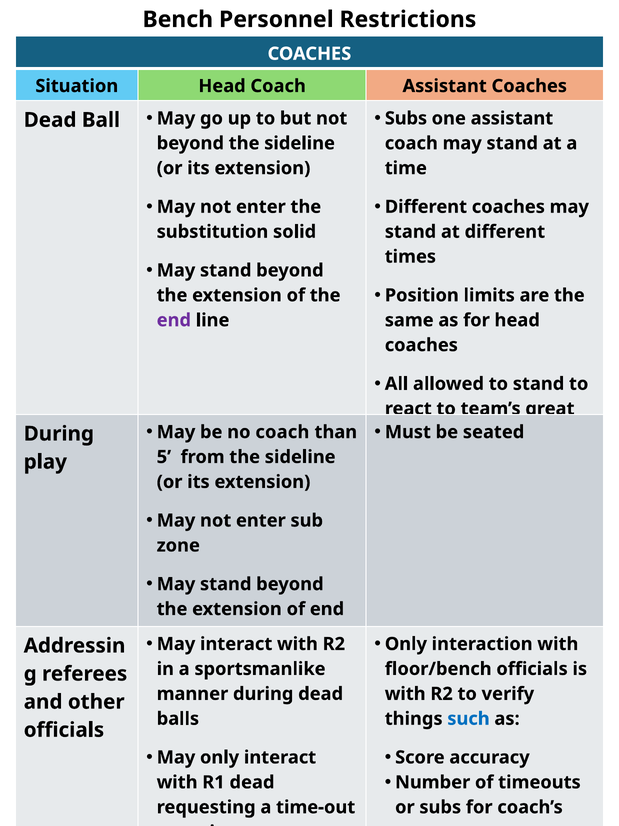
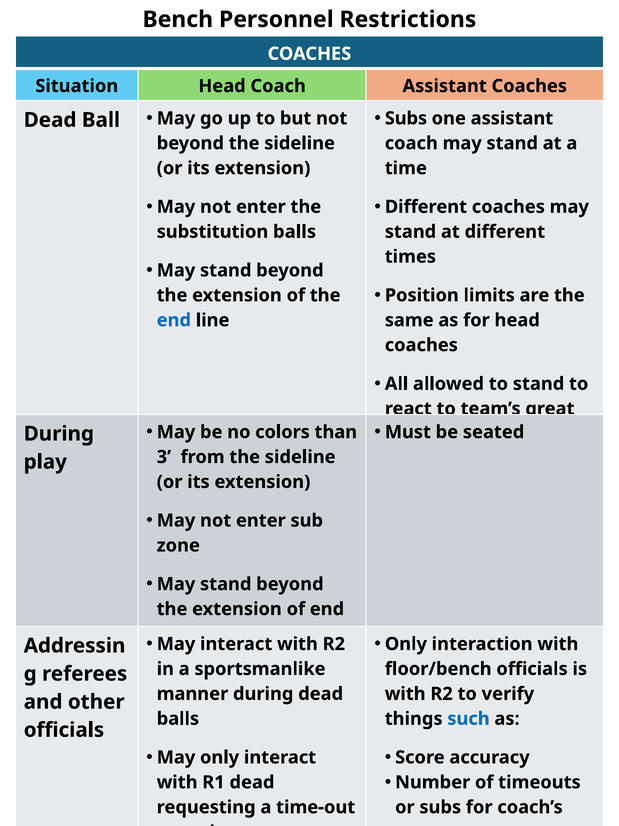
substitution solid: solid -> balls
end at (174, 320) colour: purple -> blue
no coach: coach -> colors
5: 5 -> 3
